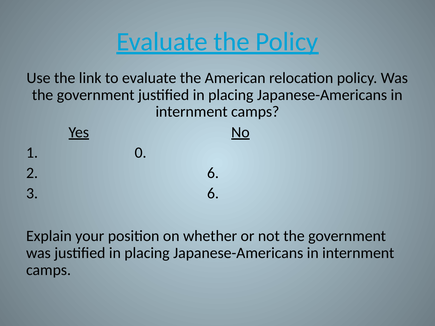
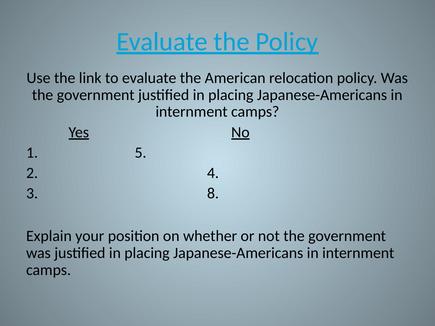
0: 0 -> 5
2 6: 6 -> 4
3 6: 6 -> 8
